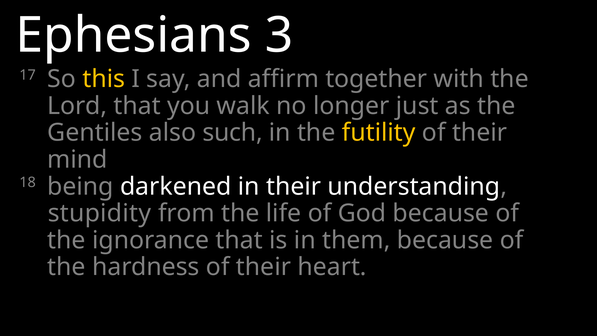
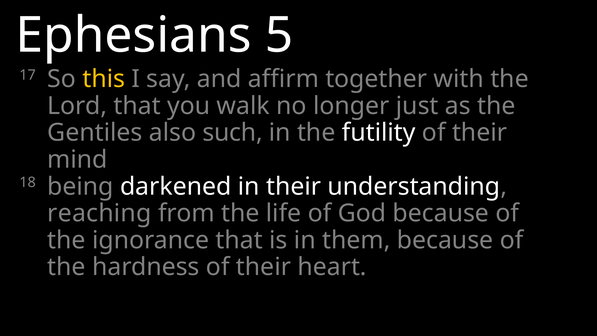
3: 3 -> 5
futility colour: yellow -> white
stupidity: stupidity -> reaching
